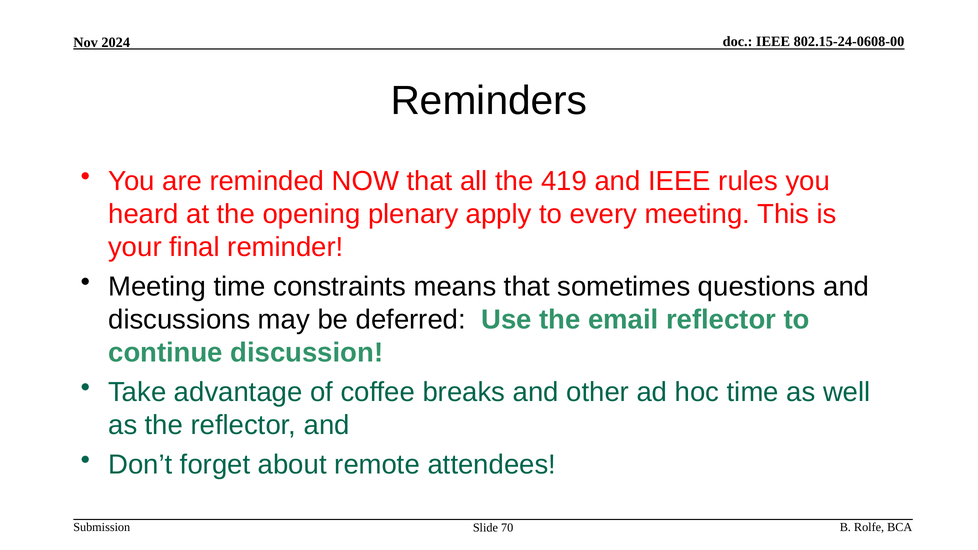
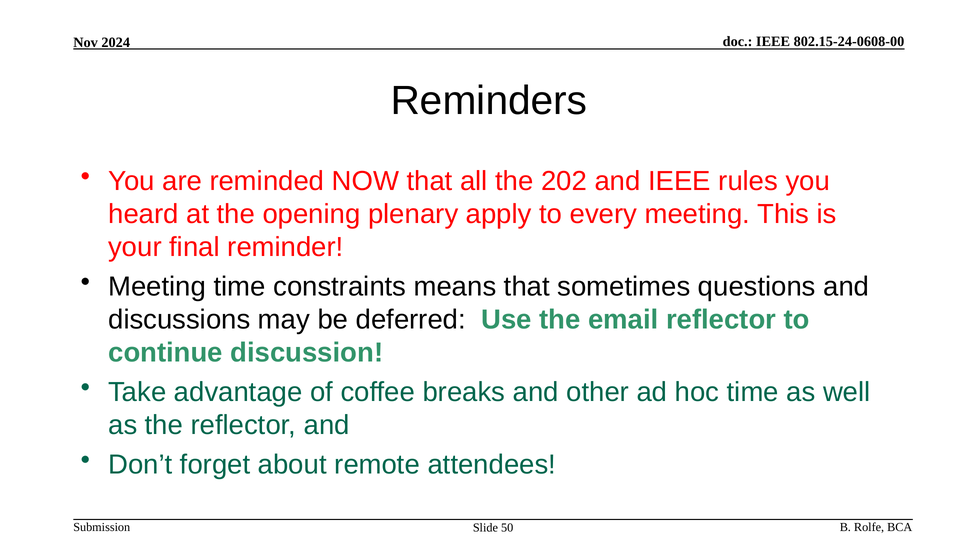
419: 419 -> 202
70: 70 -> 50
